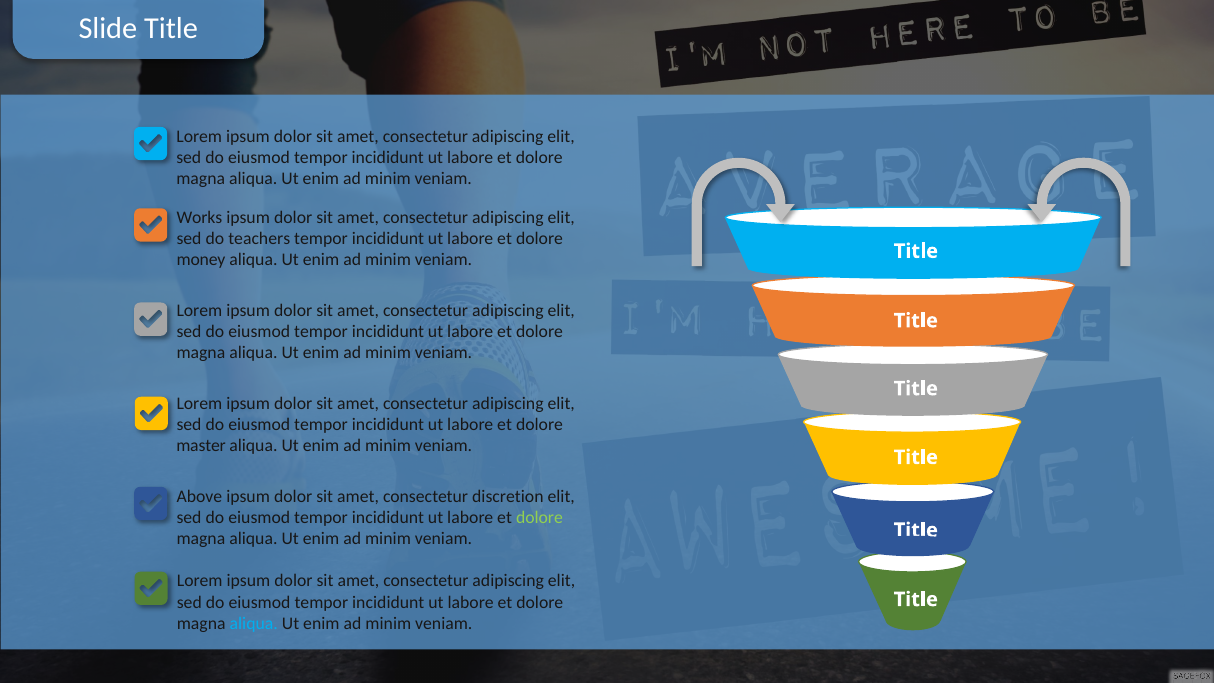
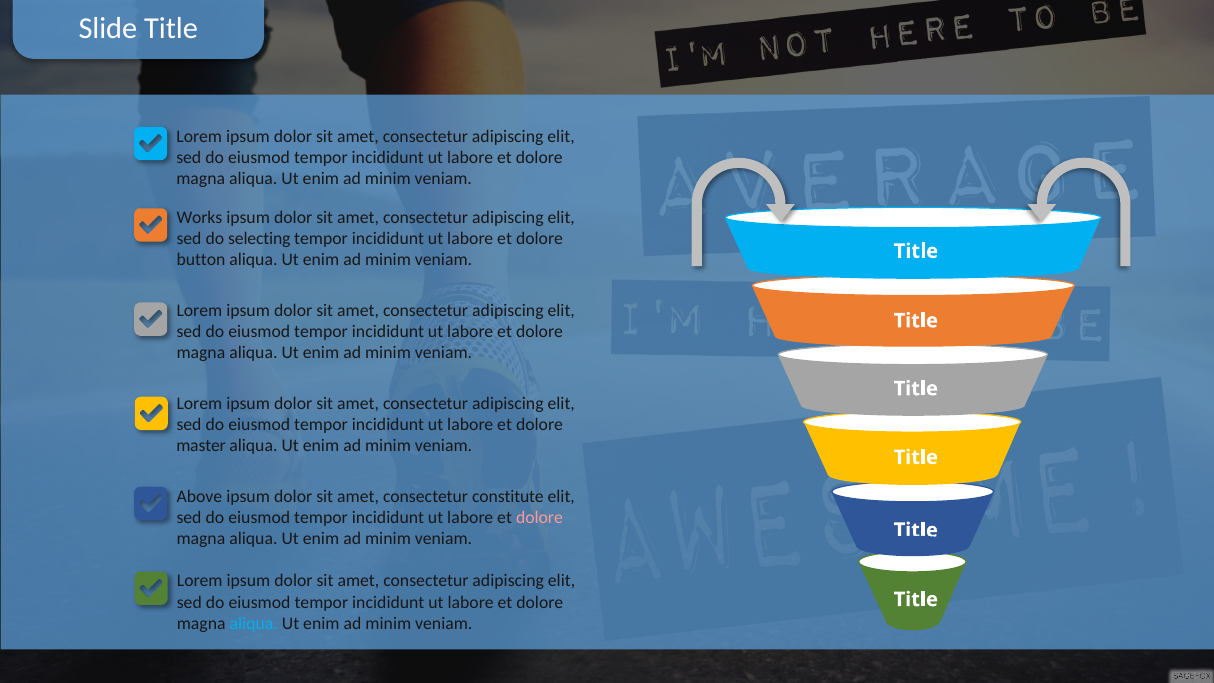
teachers: teachers -> selecting
money: money -> button
discretion: discretion -> constitute
dolore at (539, 518) colour: light green -> pink
